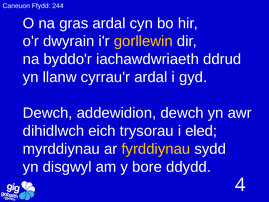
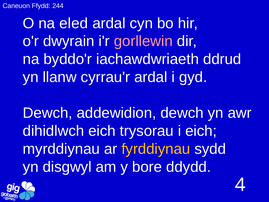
gras: gras -> eled
gorllewin colour: yellow -> pink
i eled: eled -> eich
